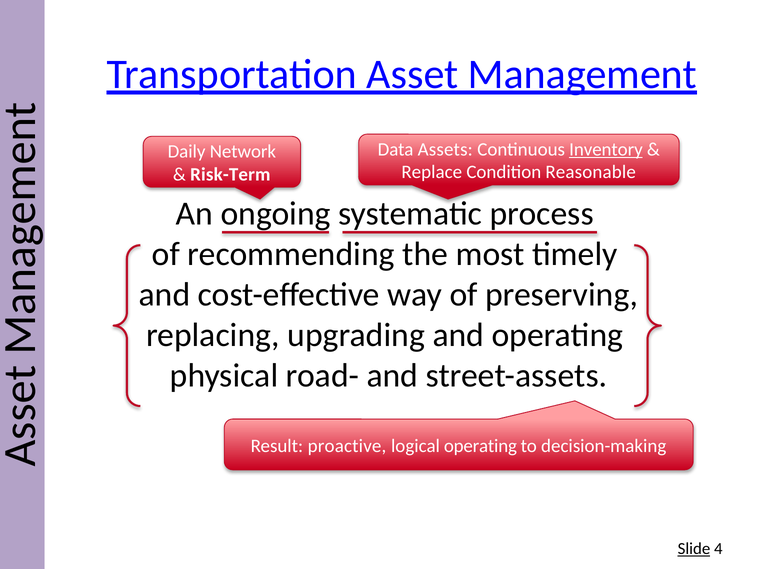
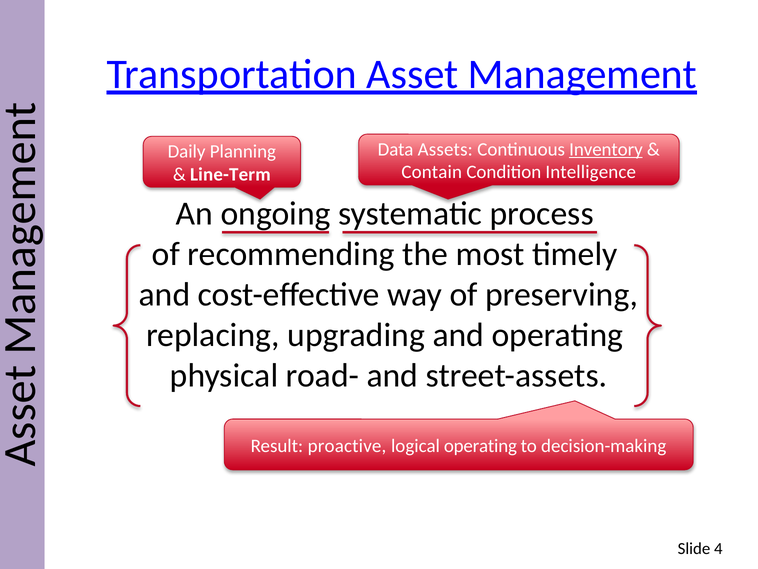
Network: Network -> Planning
Replace: Replace -> Contain
Reasonable: Reasonable -> Intelligence
Risk-Term: Risk-Term -> Line-Term
Slide underline: present -> none
